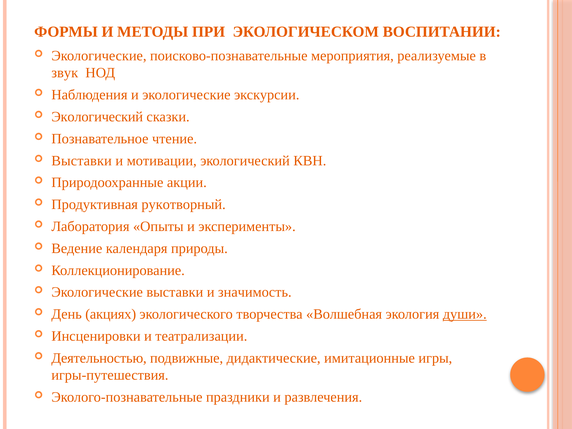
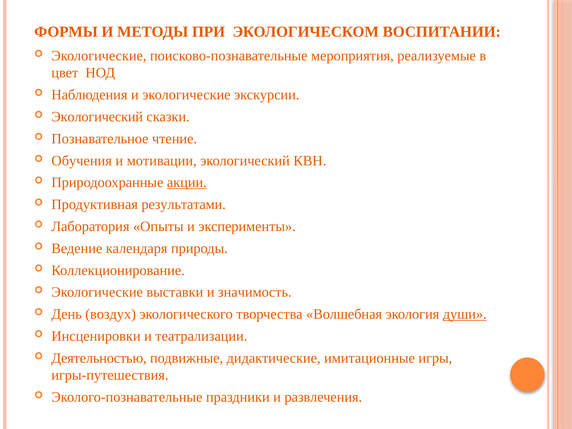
звук: звук -> цвет
Выставки at (82, 161): Выставки -> Обучения
акции underline: none -> present
рукотворный: рукотворный -> результатами
акциях: акциях -> воздух
